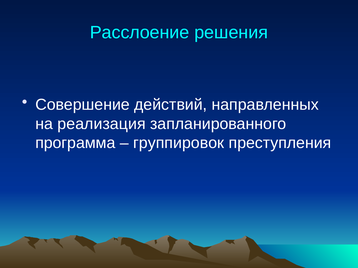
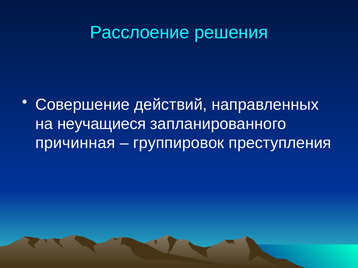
реализация: реализация -> неучащиеся
программа: программа -> причинная
